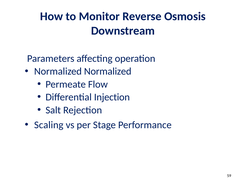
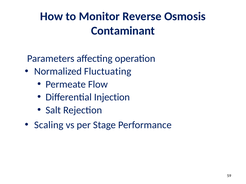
Downstream: Downstream -> Contaminant
Normalized Normalized: Normalized -> Fluctuating
